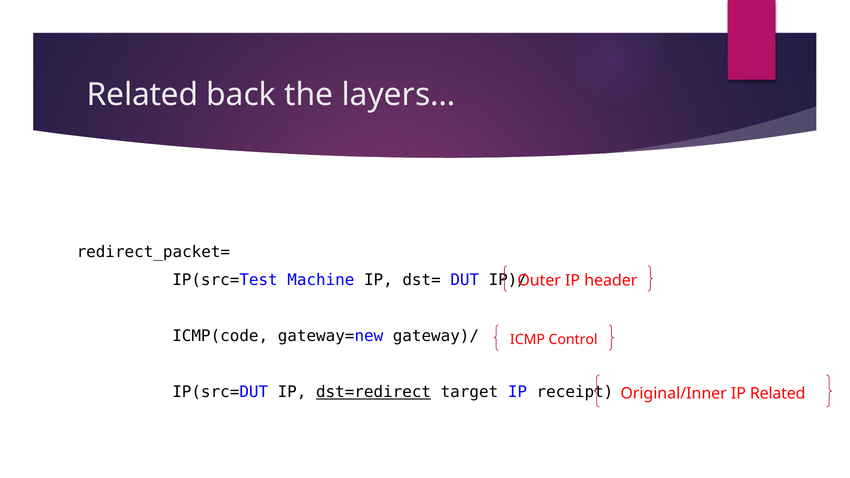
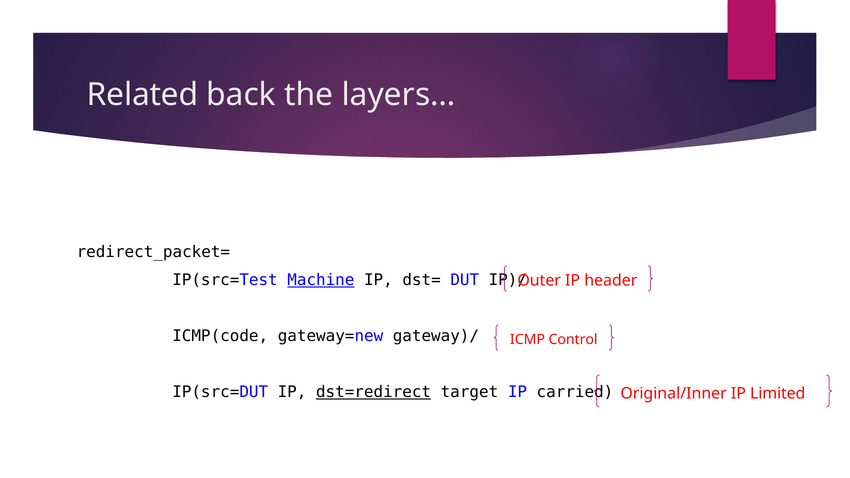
Machine underline: none -> present
receipt: receipt -> carried
IP Related: Related -> Limited
